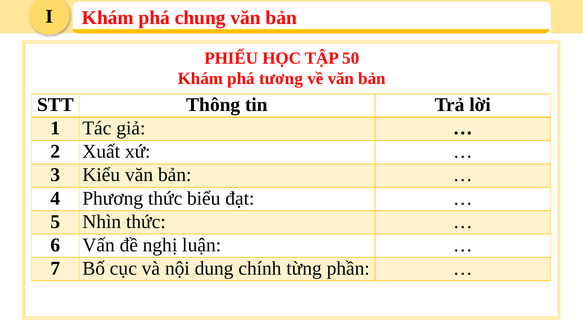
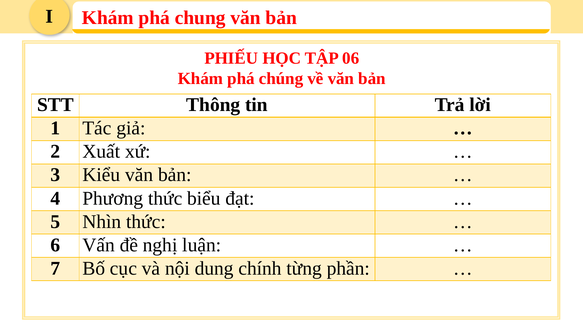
50: 50 -> 06
tương: tương -> chúng
